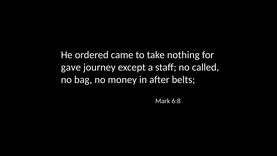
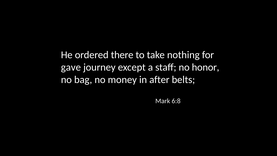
came: came -> there
called: called -> honor
